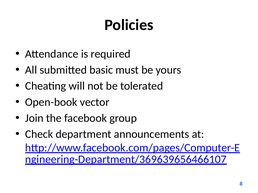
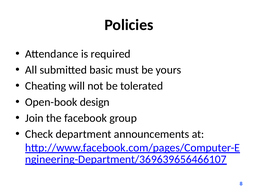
vector: vector -> design
